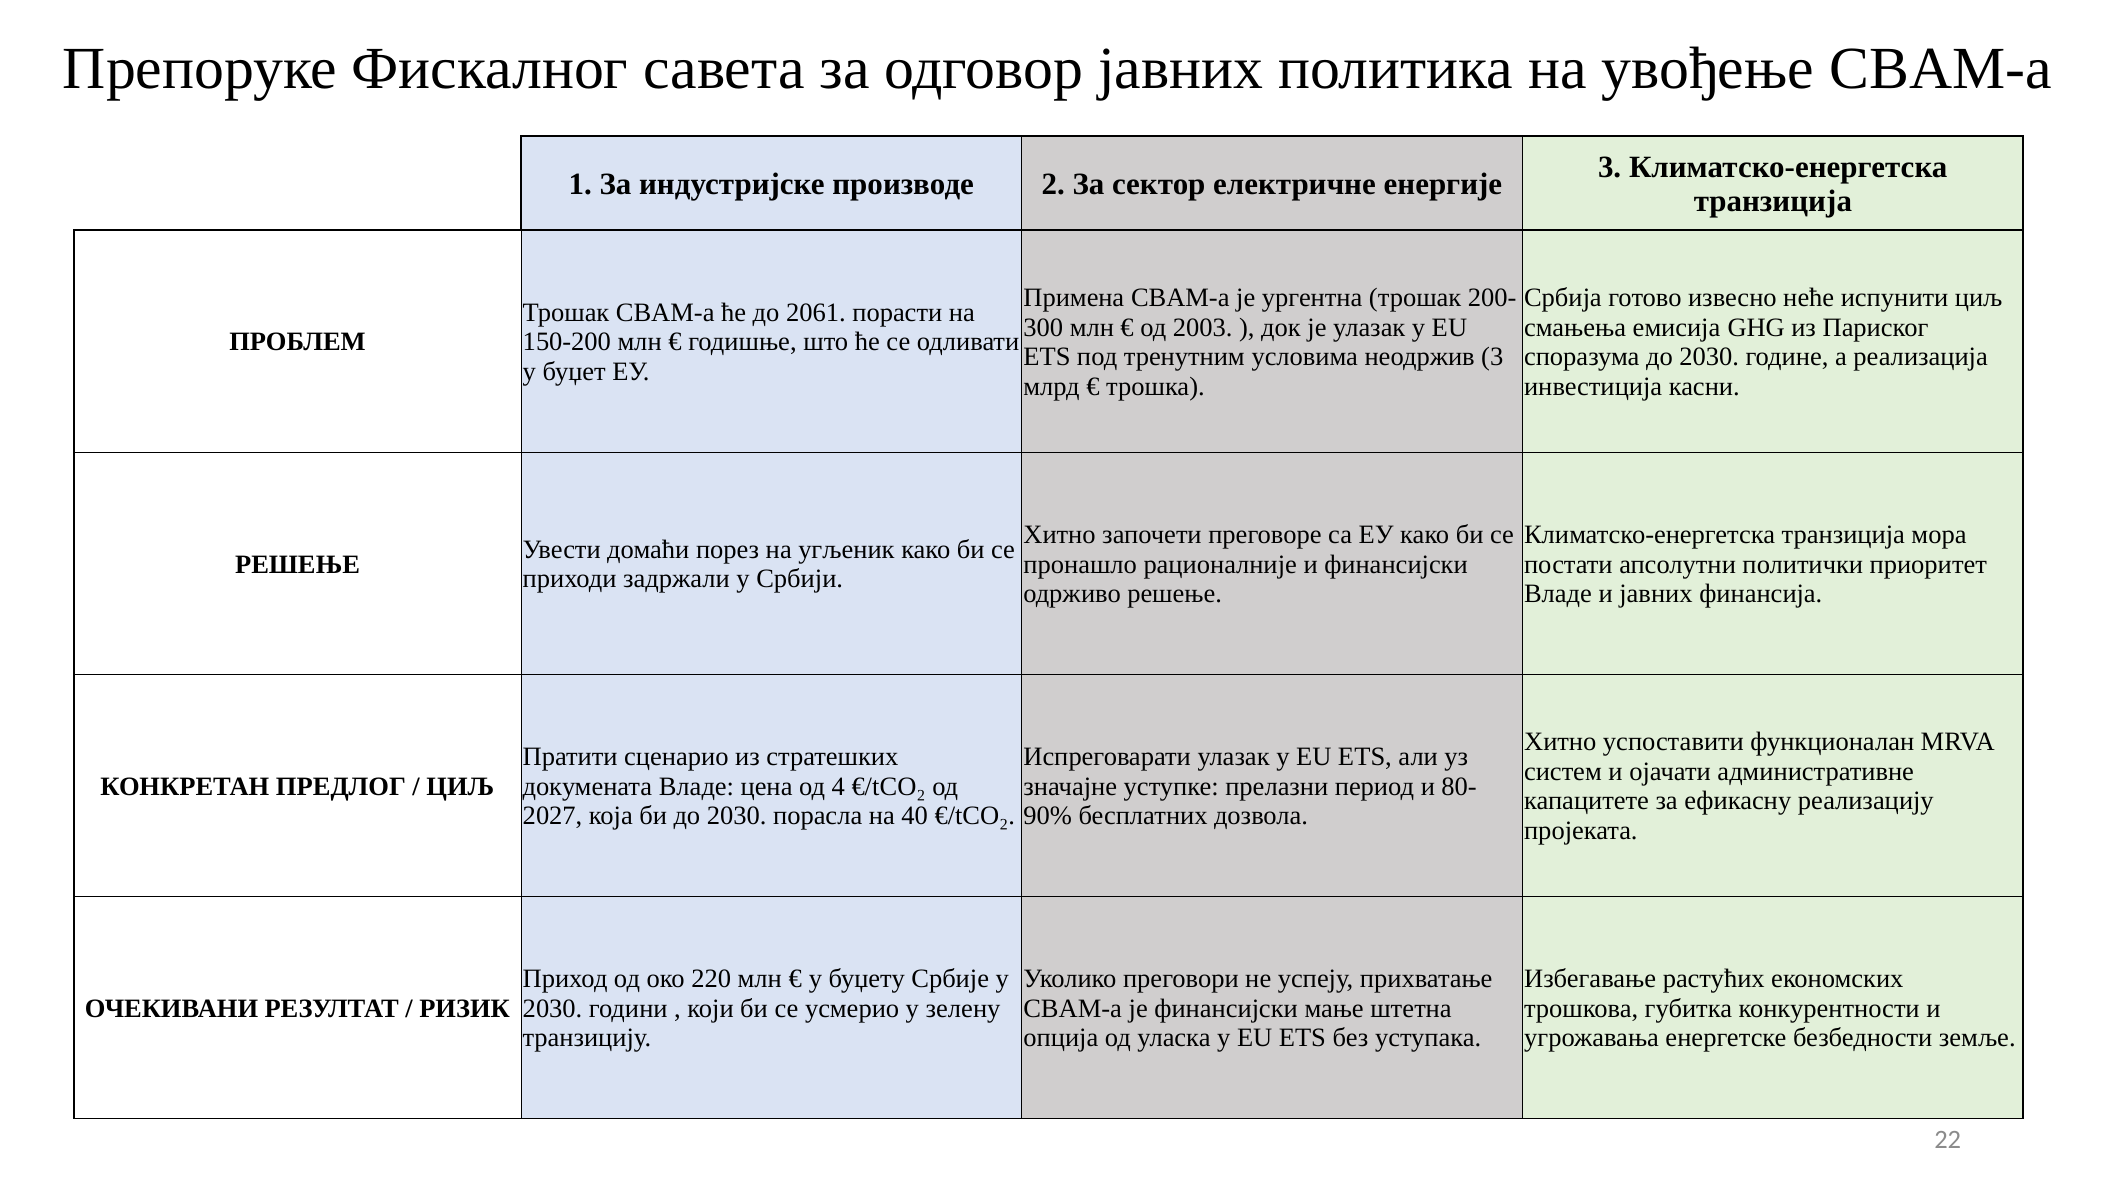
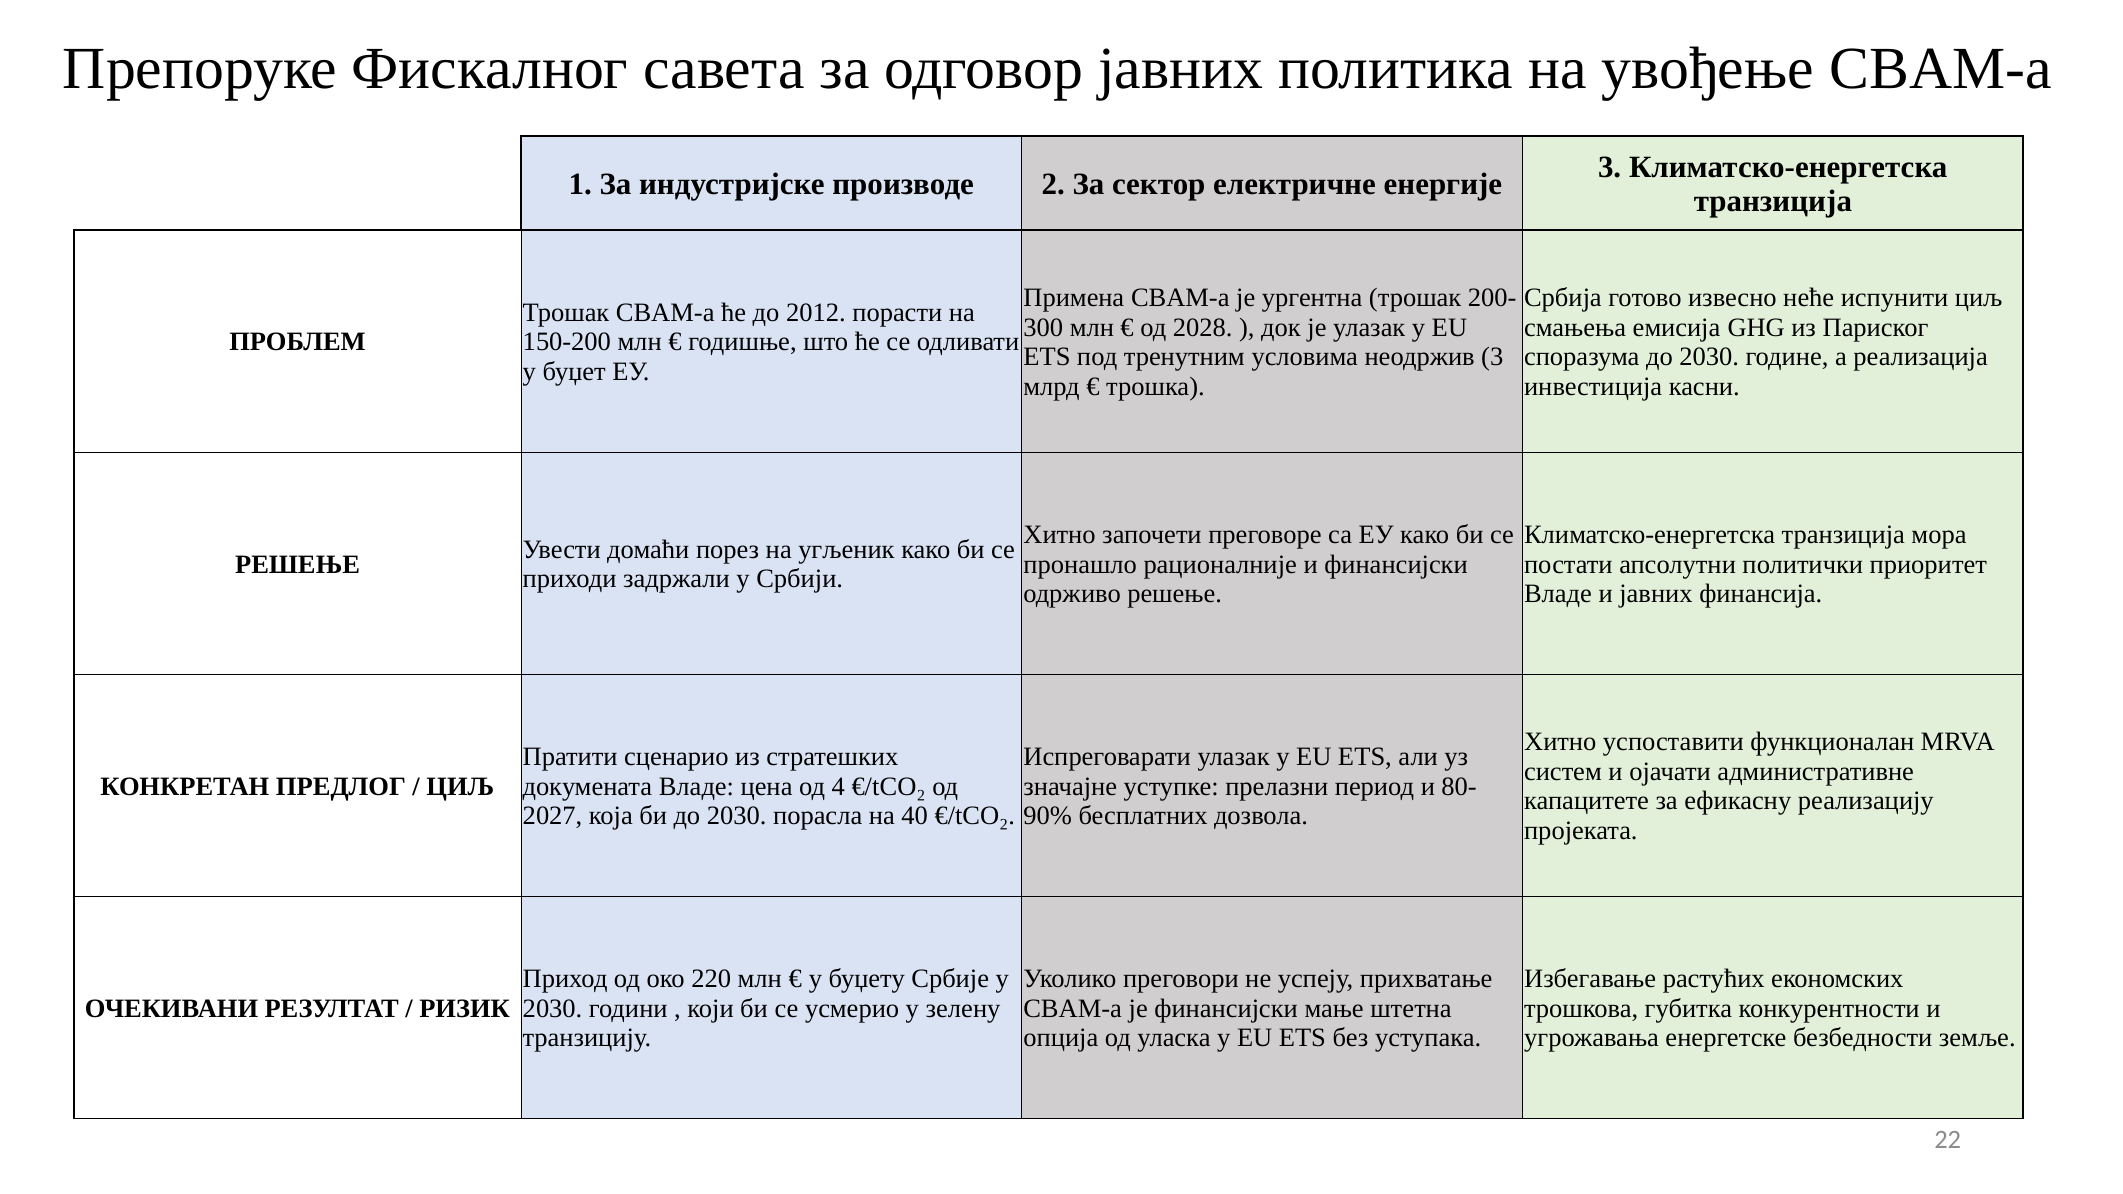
2061: 2061 -> 2012
2003: 2003 -> 2028
